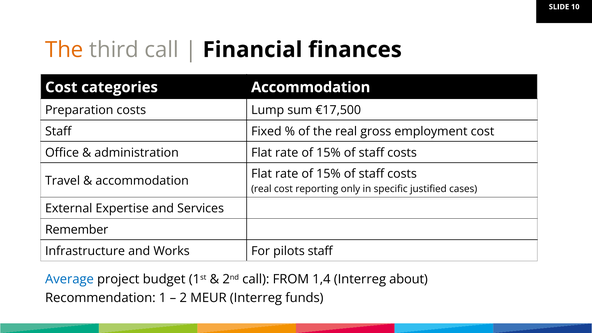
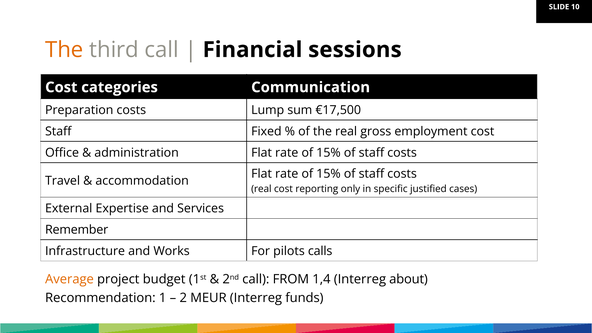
finances: finances -> sessions
categories Accommodation: Accommodation -> Communication
pilots staff: staff -> calls
Average colour: blue -> orange
